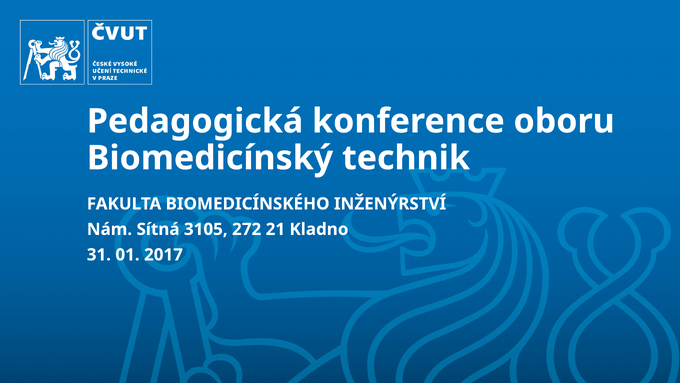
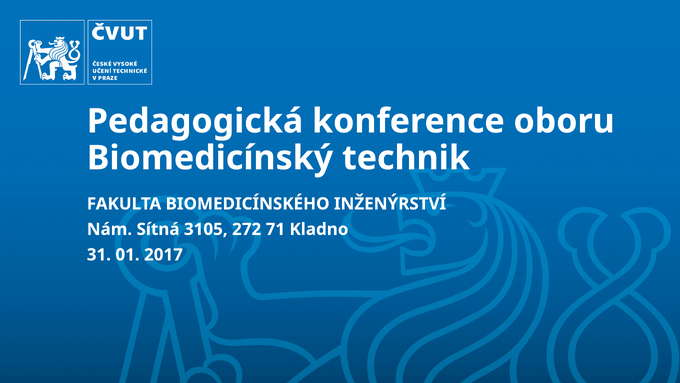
21: 21 -> 71
